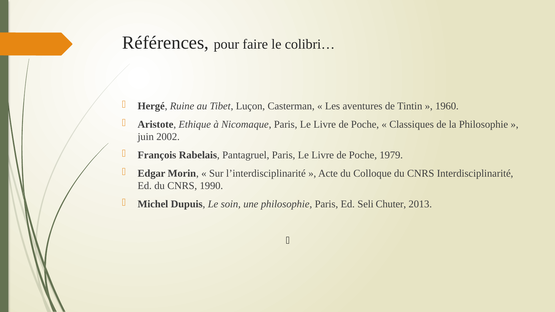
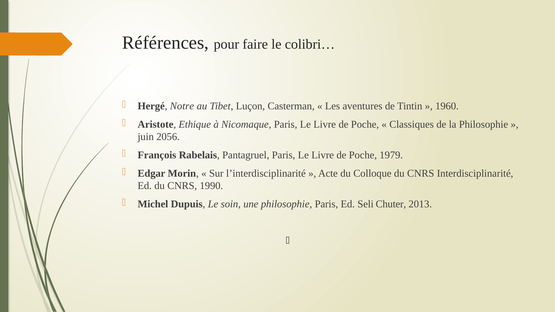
Ruine: Ruine -> Notre
2002: 2002 -> 2056
